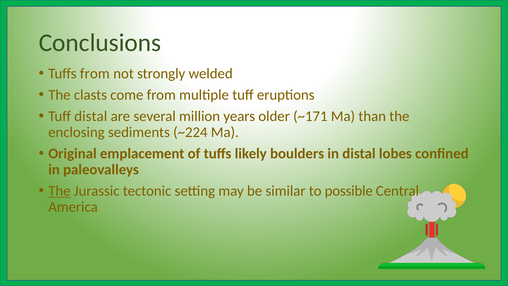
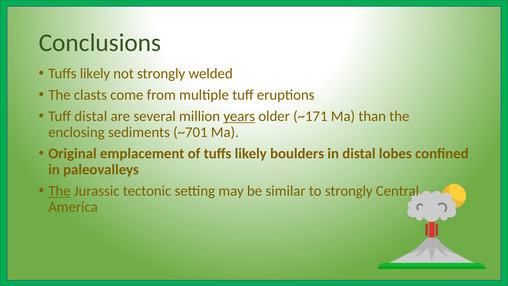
from at (95, 74): from -> likely
years underline: none -> present
~224: ~224 -> ~701
to possible: possible -> strongly
